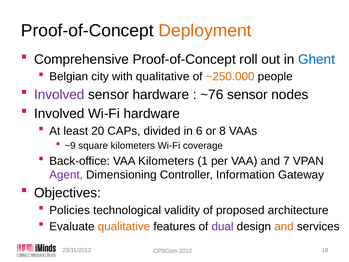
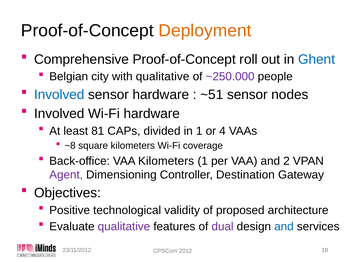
~250.000 colour: orange -> purple
Involved at (59, 95) colour: purple -> blue
~76: ~76 -> ~51
20: 20 -> 81
in 6: 6 -> 1
8: 8 -> 4
~9: ~9 -> ~8
7: 7 -> 2
Information: Information -> Destination
Policies: Policies -> Positive
qualitative at (124, 226) colour: orange -> purple
and at (284, 226) colour: orange -> blue
